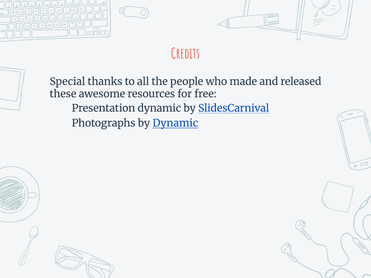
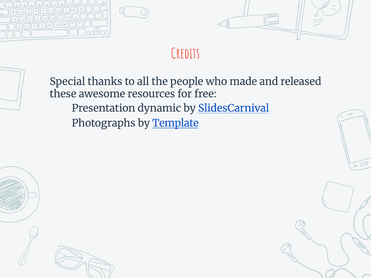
by Dynamic: Dynamic -> Template
